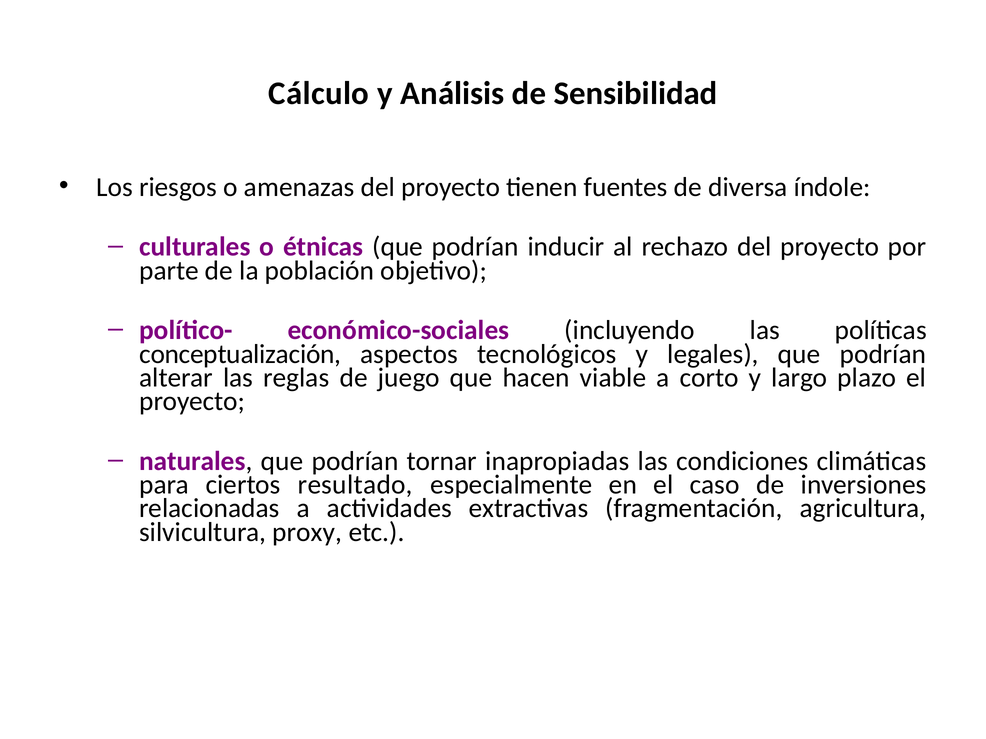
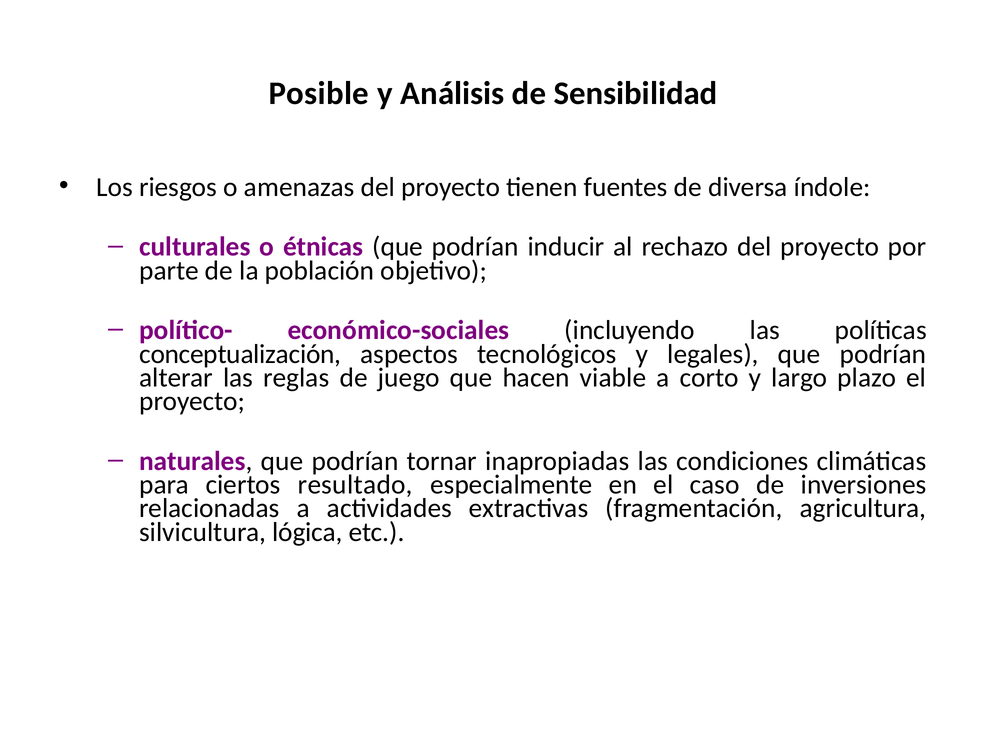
Cálculo: Cálculo -> Posible
proxy: proxy -> lógica
